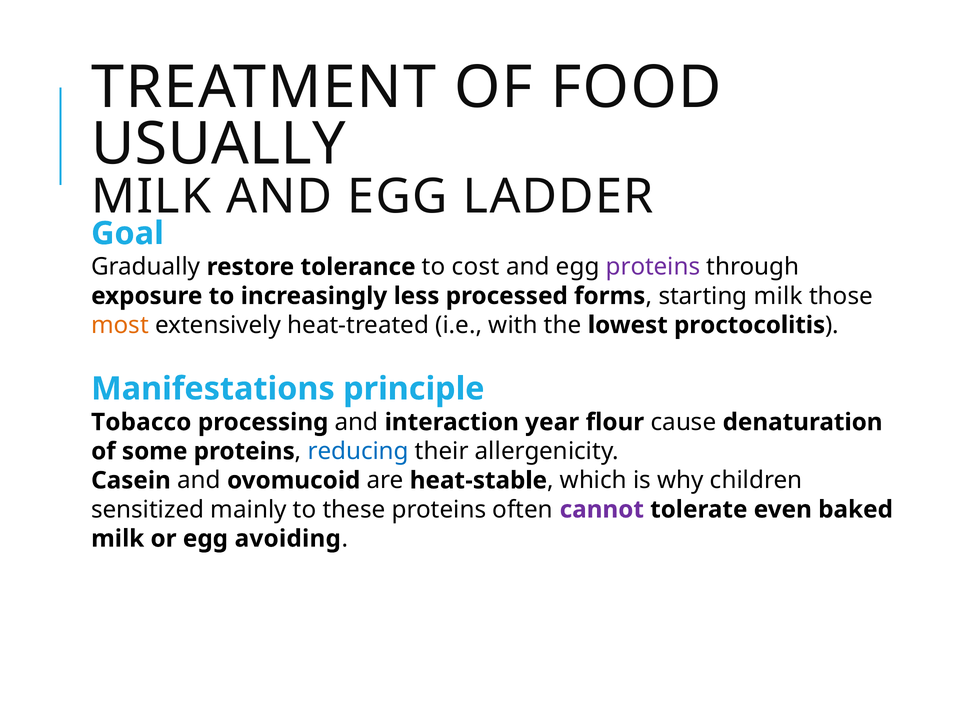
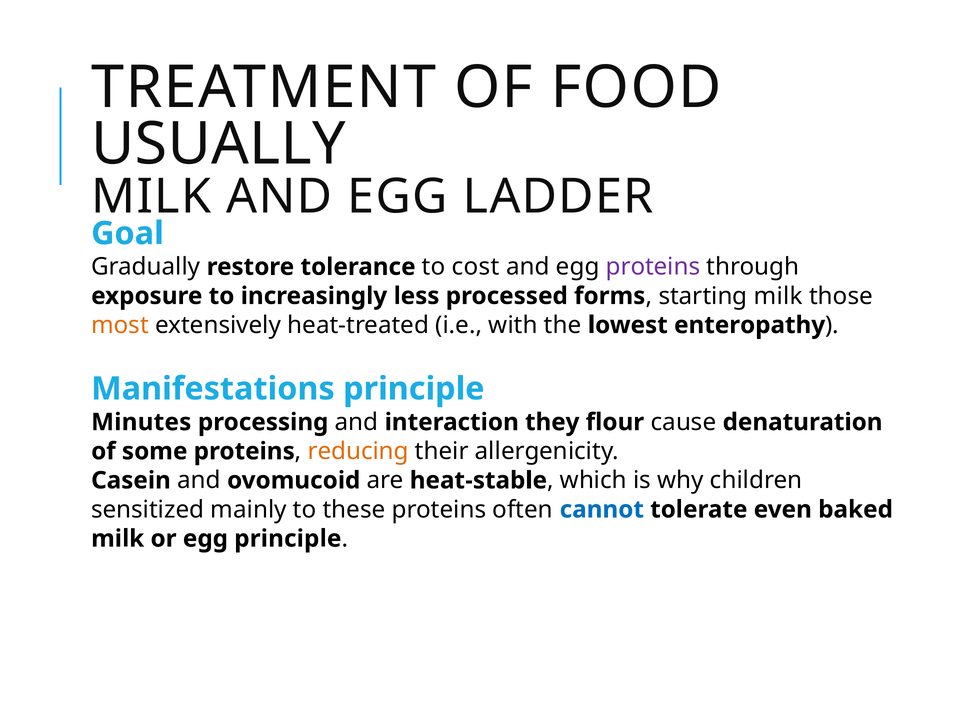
proctocolitis: proctocolitis -> enteropathy
Tobacco: Tobacco -> Minutes
year: year -> they
reducing colour: blue -> orange
cannot colour: purple -> blue
egg avoiding: avoiding -> principle
